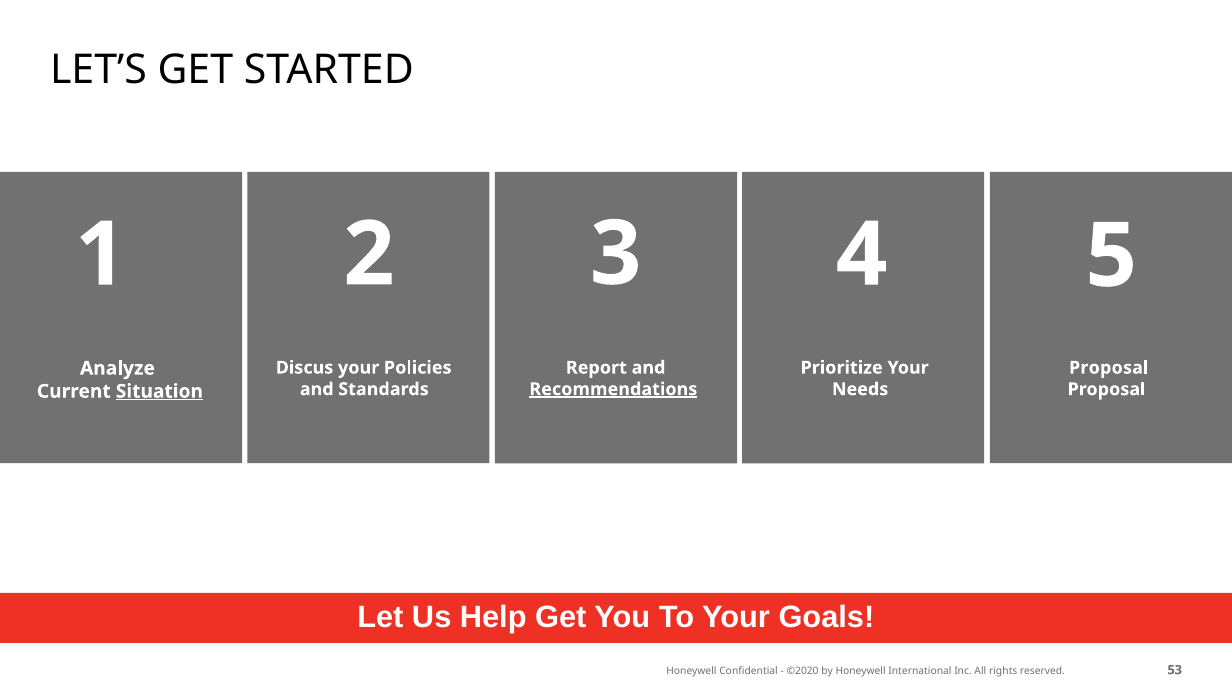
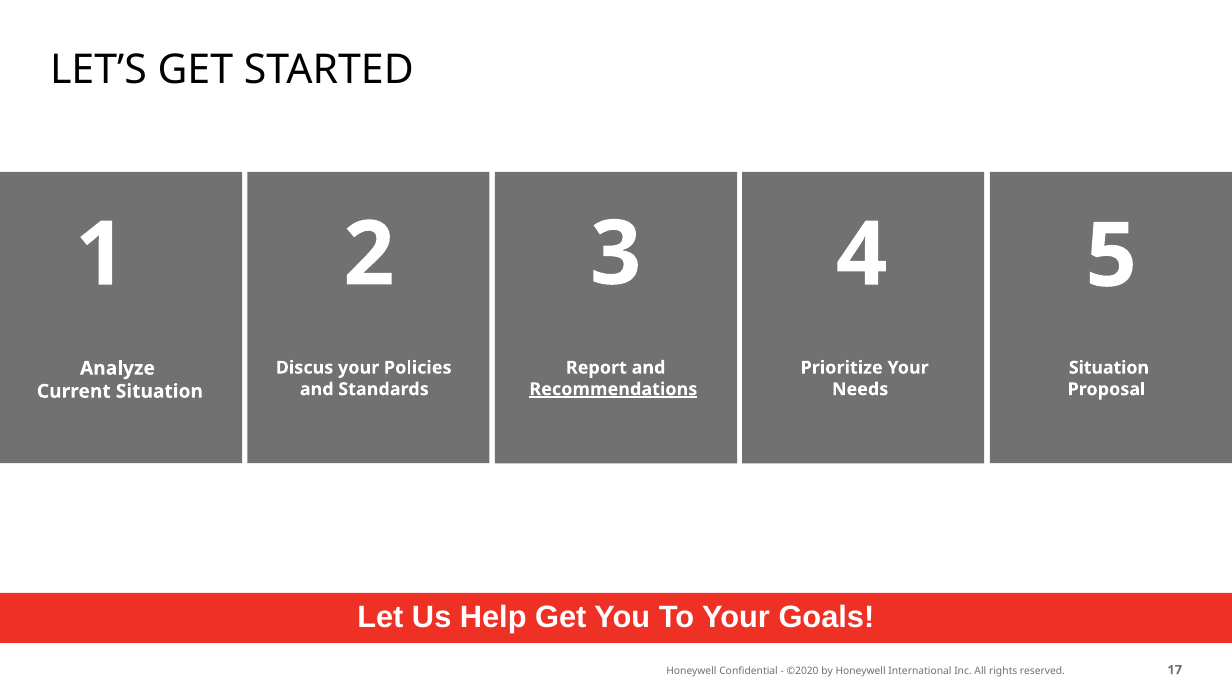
Proposal at (1109, 368): Proposal -> Situation
Situation at (159, 391) underline: present -> none
53: 53 -> 17
